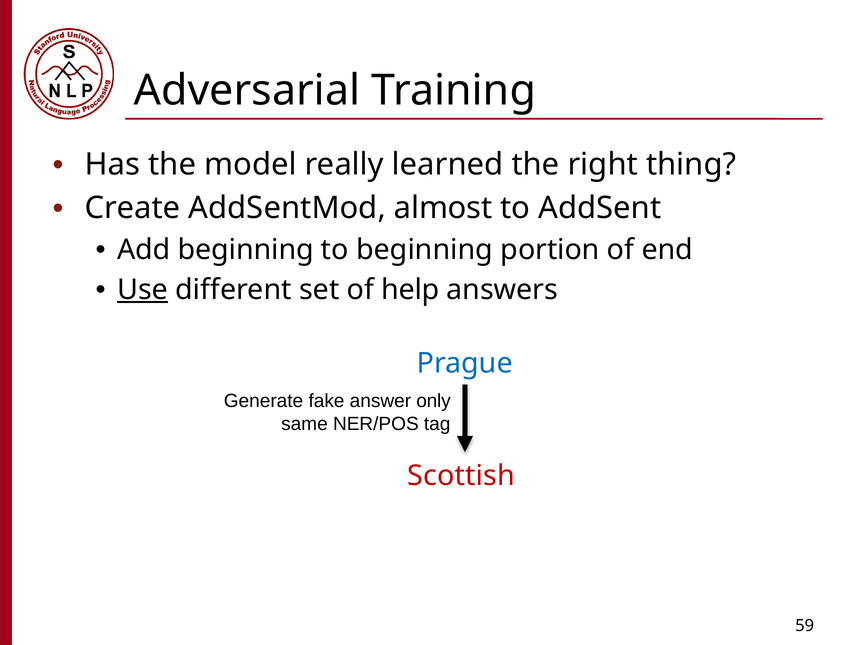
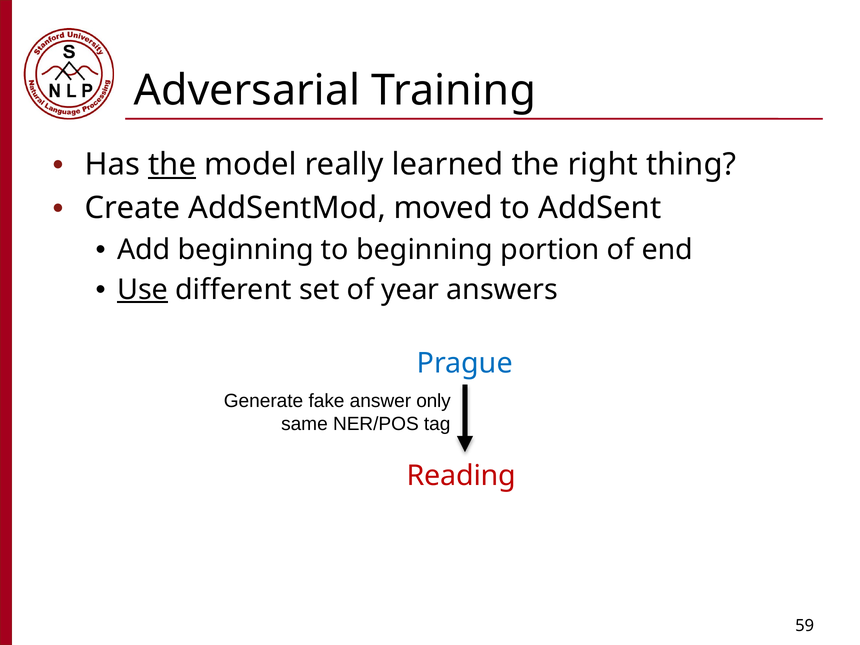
the at (172, 165) underline: none -> present
almost: almost -> moved
help: help -> year
Scottish: Scottish -> Reading
